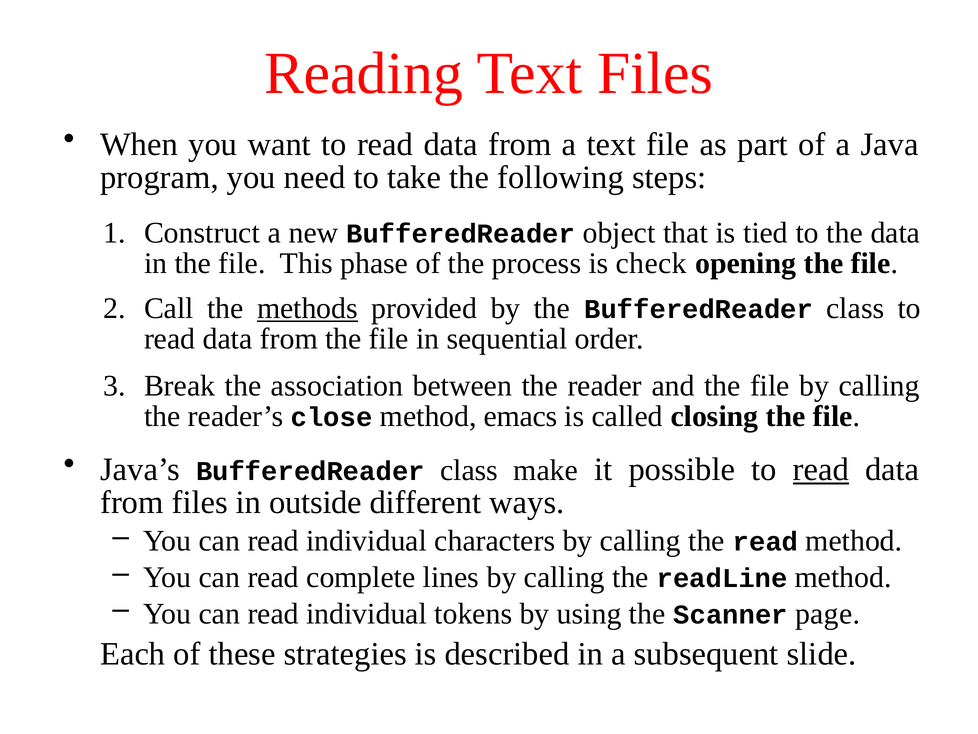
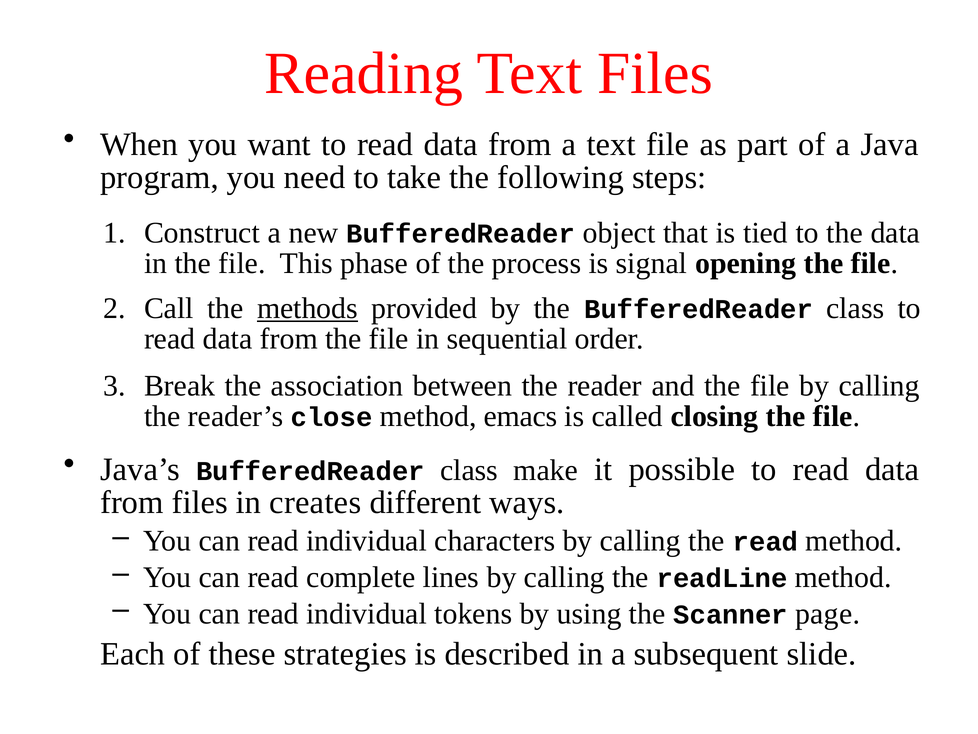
check: check -> signal
read at (821, 469) underline: present -> none
outside: outside -> creates
